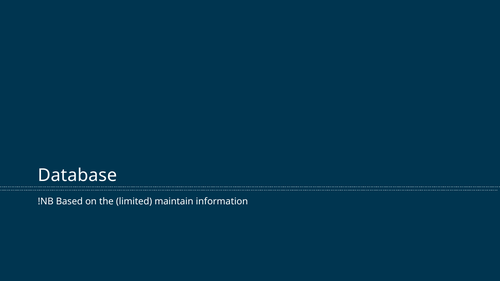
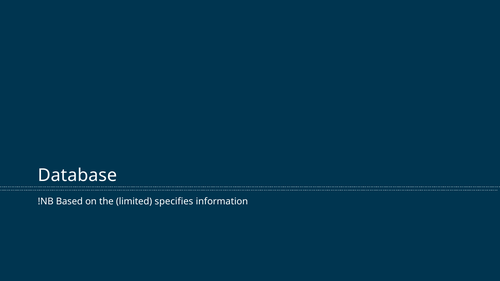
maintain: maintain -> specifies
